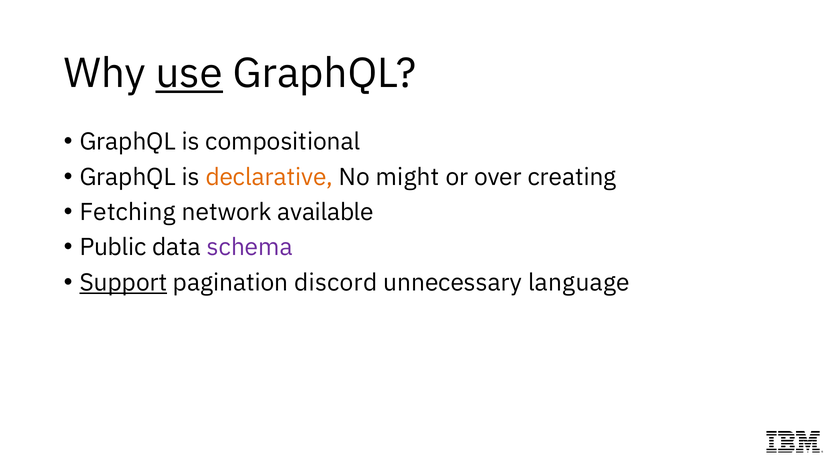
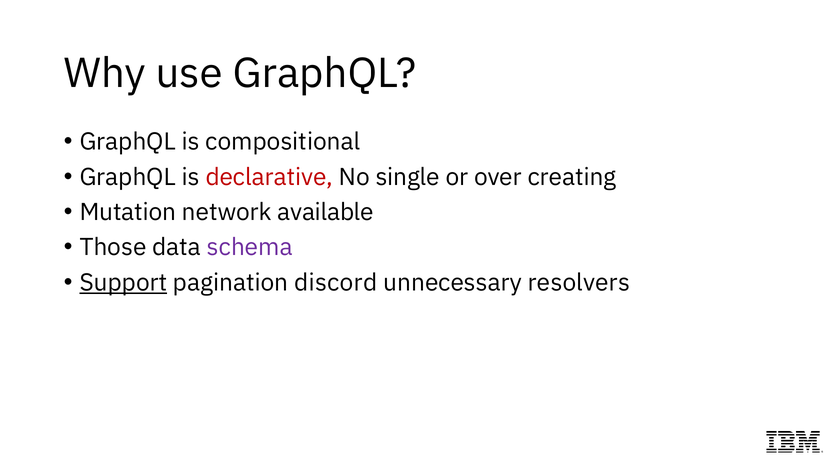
use underline: present -> none
declarative colour: orange -> red
might: might -> single
Fetching: Fetching -> Mutation
Public: Public -> Those
language: language -> resolvers
